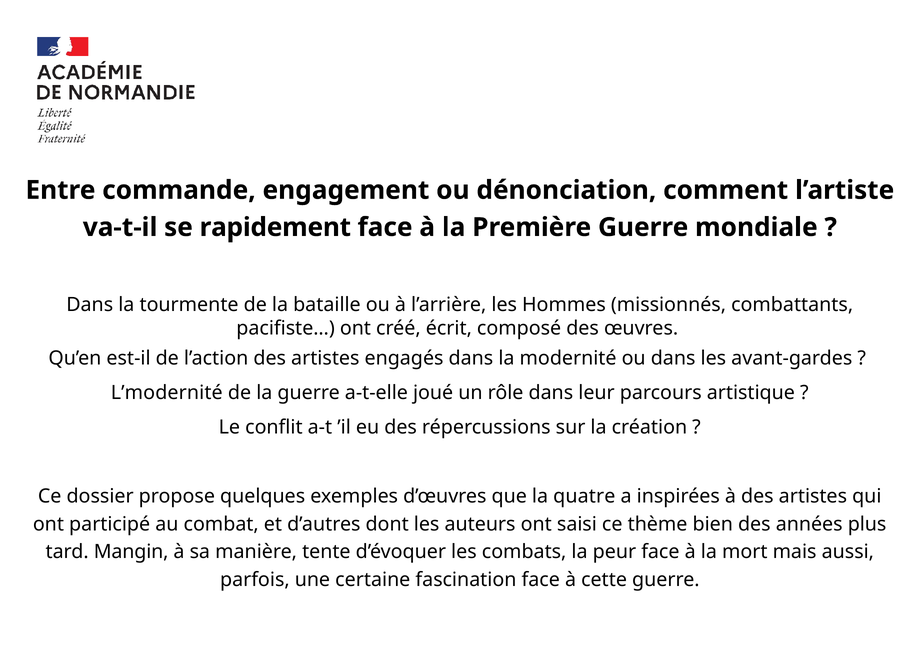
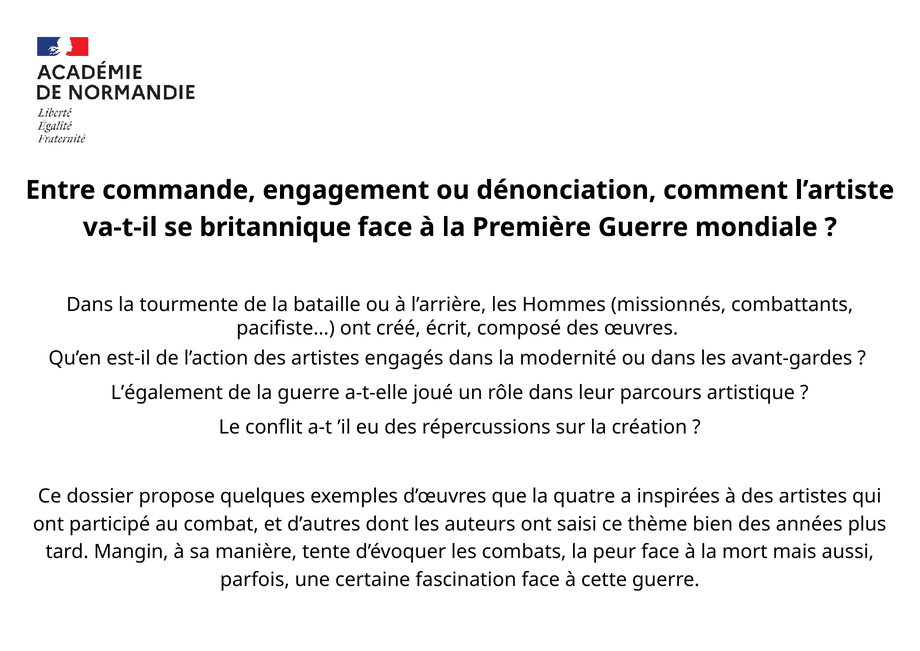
rapidement: rapidement -> britannique
L’modernité: L’modernité -> L’également
